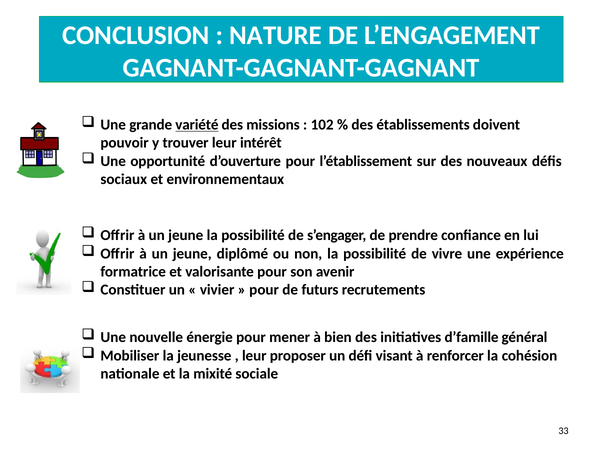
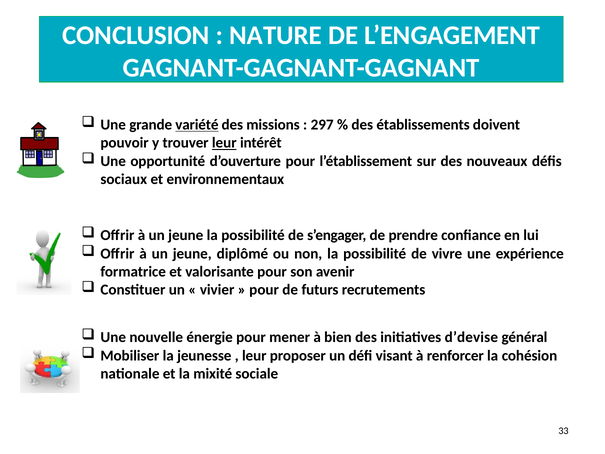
102: 102 -> 297
leur at (224, 143) underline: none -> present
d’famille: d’famille -> d’devise
